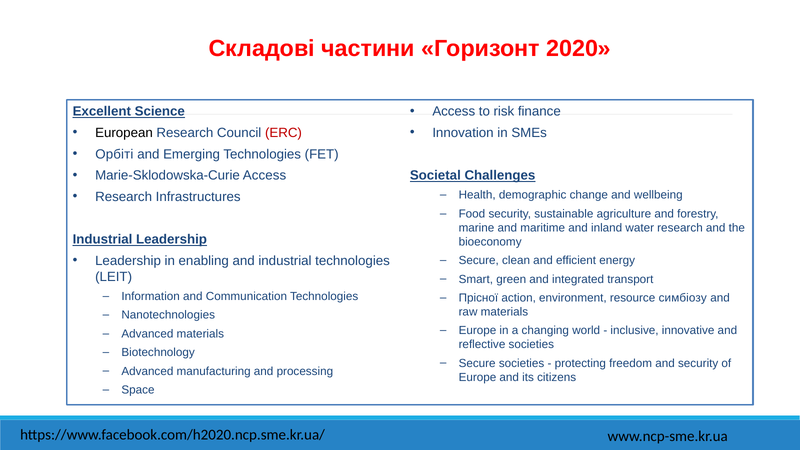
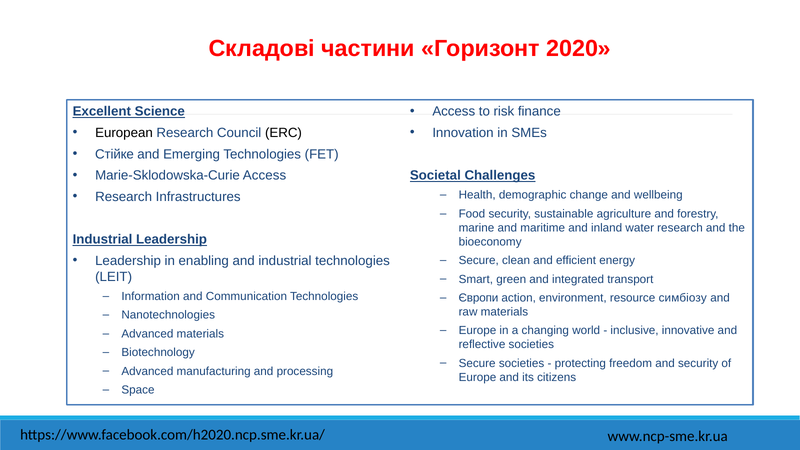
ERC colour: red -> black
Орбіті: Орбіті -> Стійке
Прісної: Прісної -> Європи
